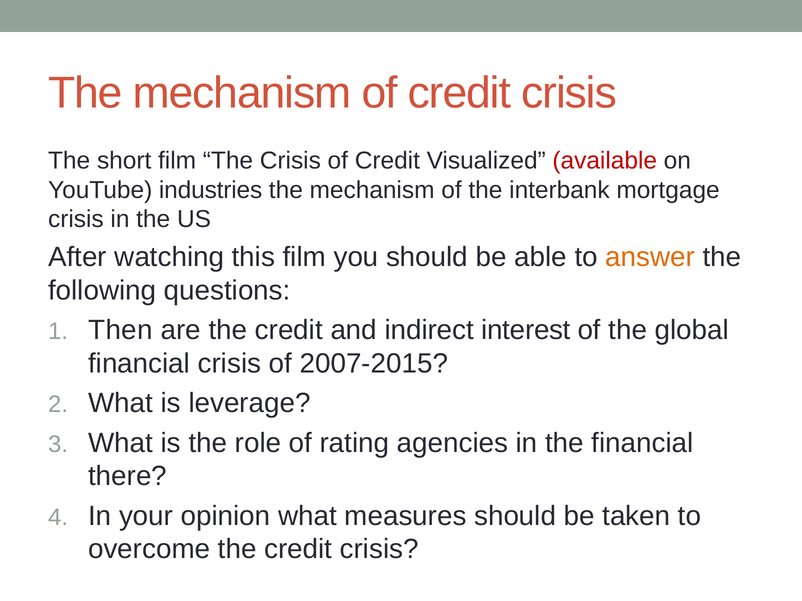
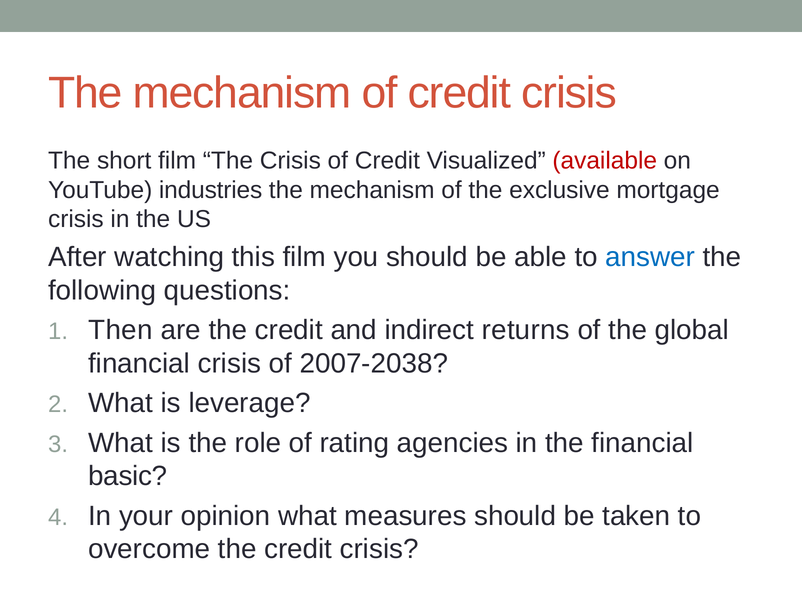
interbank: interbank -> exclusive
answer colour: orange -> blue
interest: interest -> returns
2007-2015: 2007-2015 -> 2007-2038
there: there -> basic
